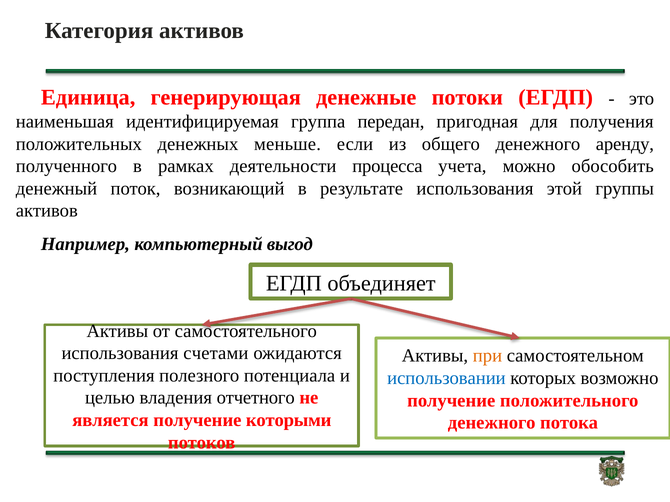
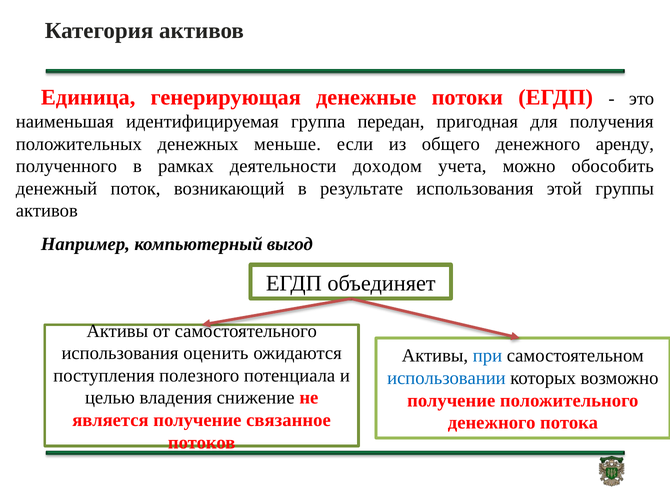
процесса: процесса -> доходом
счетами: счетами -> оценить
при colour: orange -> blue
отчетного: отчетного -> снижение
которыми: которыми -> связанное
